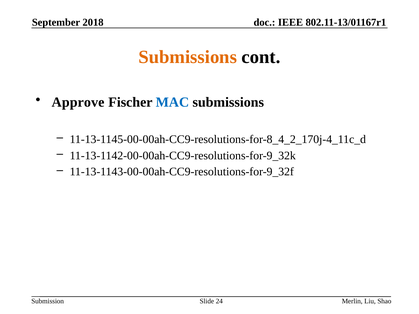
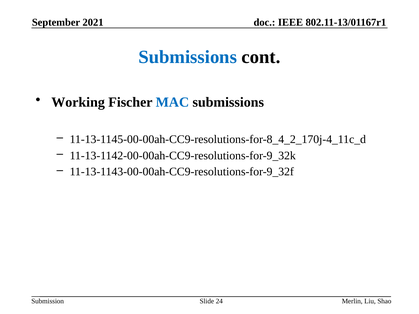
2018: 2018 -> 2021
Submissions at (188, 57) colour: orange -> blue
Approve: Approve -> Working
